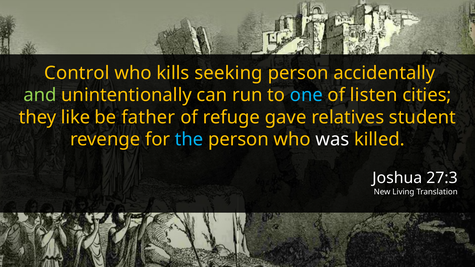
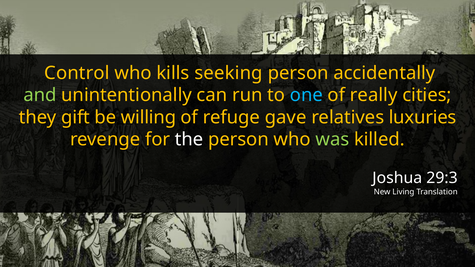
listen: listen -> really
like: like -> gift
father: father -> willing
student: student -> luxuries
the colour: light blue -> white
was colour: white -> light green
27:3: 27:3 -> 29:3
